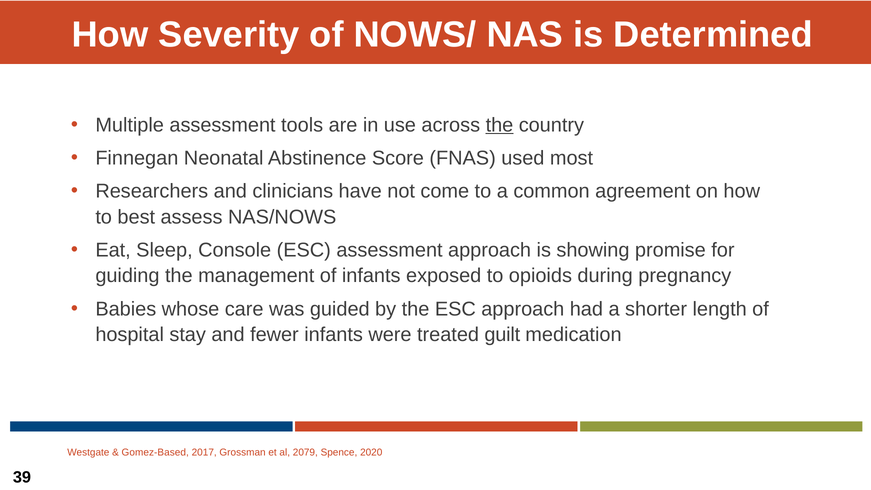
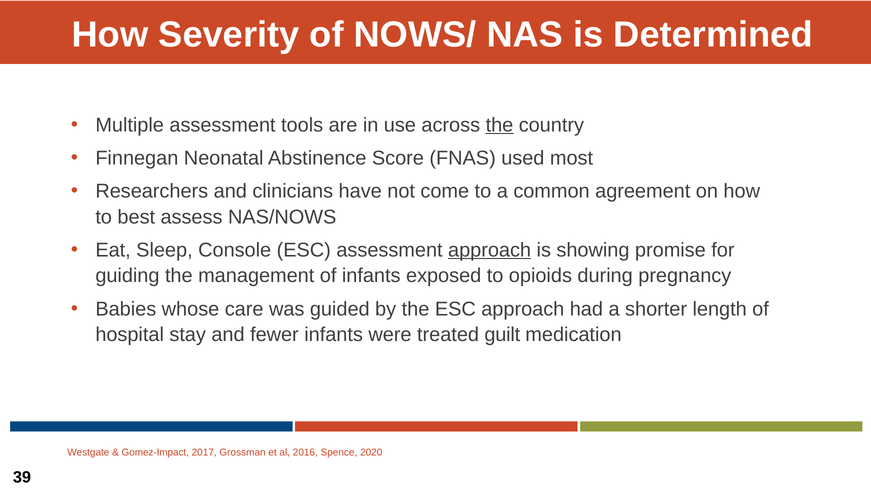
approach at (490, 250) underline: none -> present
Gomez-Based: Gomez-Based -> Gomez-Impact
2079: 2079 -> 2016
